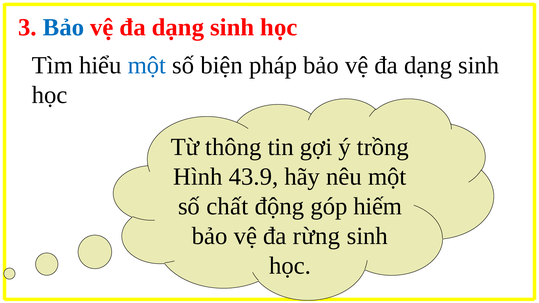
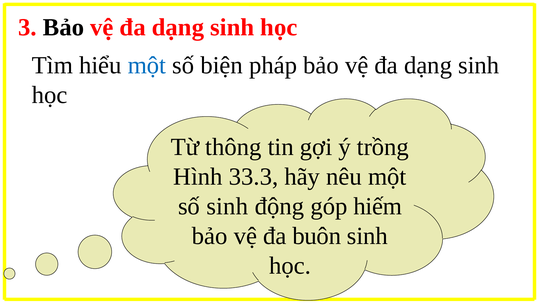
Bảo at (63, 27) colour: blue -> black
43.9: 43.9 -> 33.3
số chất: chất -> sinh
rừng: rừng -> buôn
